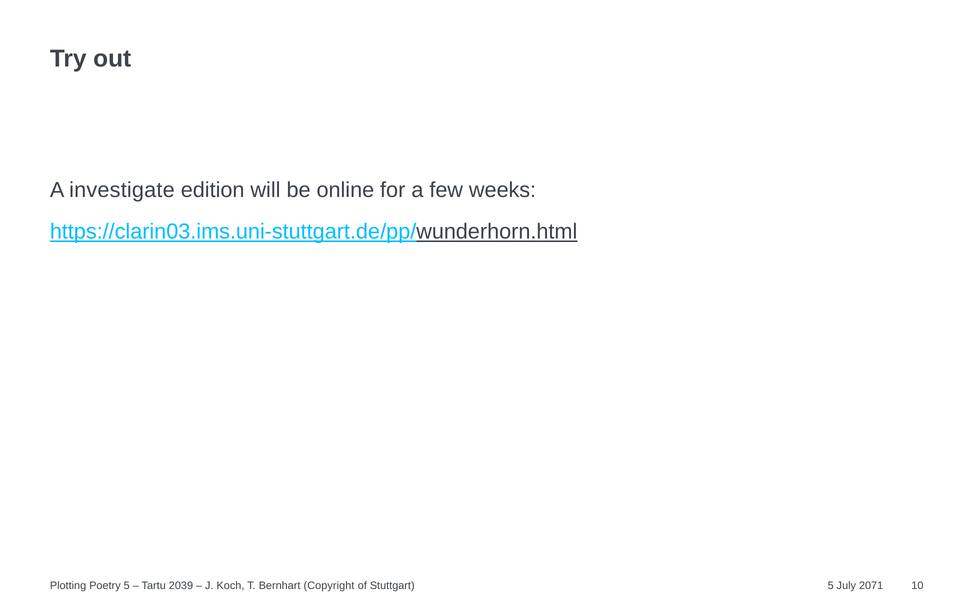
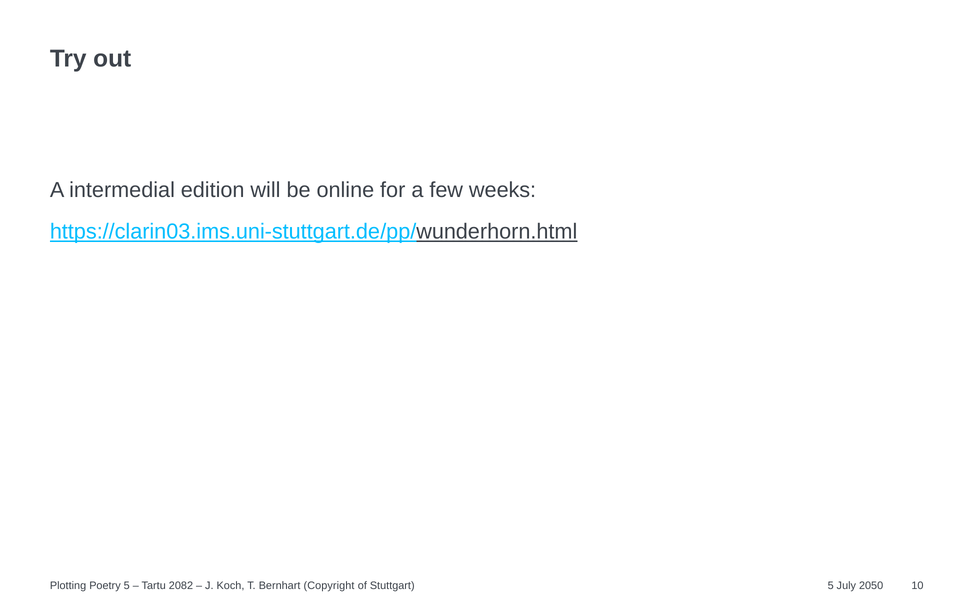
investigate: investigate -> intermedial
2039: 2039 -> 2082
2071: 2071 -> 2050
